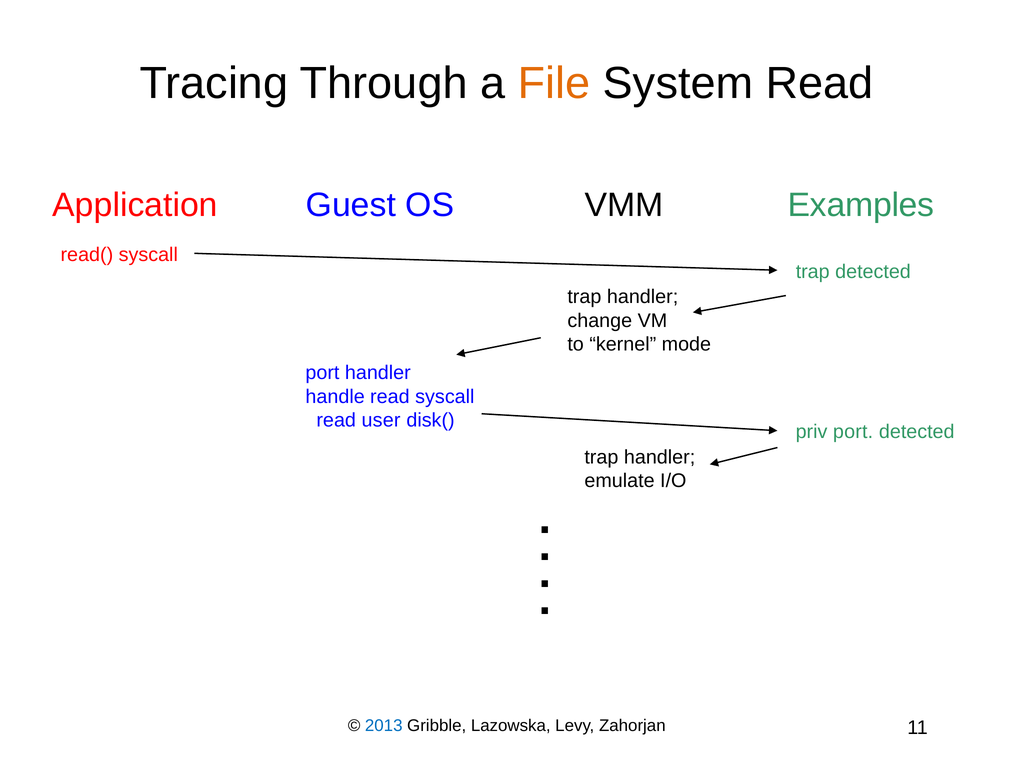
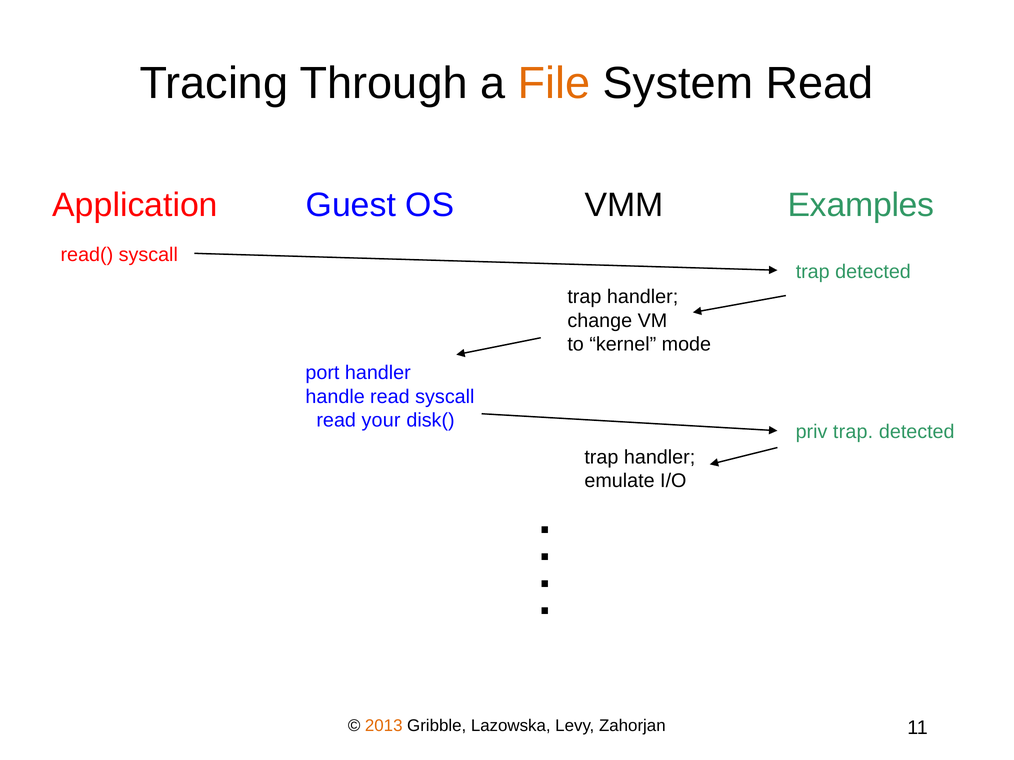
user: user -> your
priv port: port -> trap
2013 colour: blue -> orange
